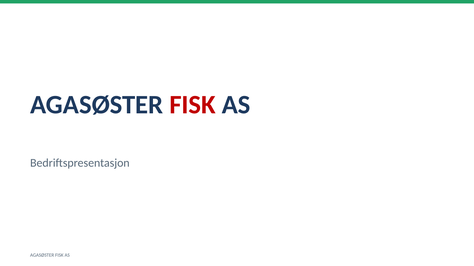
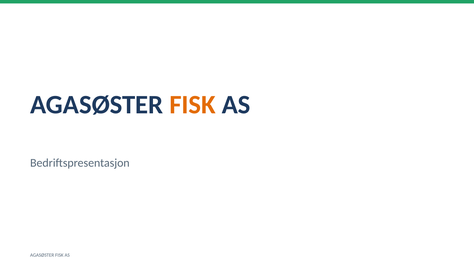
FISK at (193, 105) colour: red -> orange
